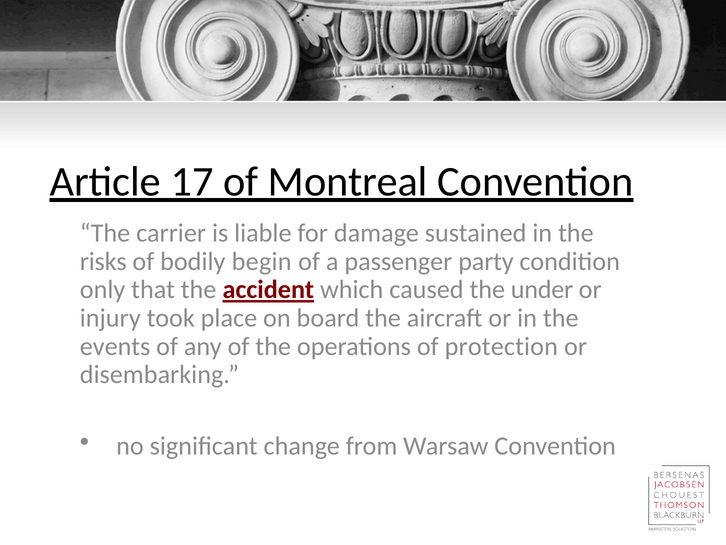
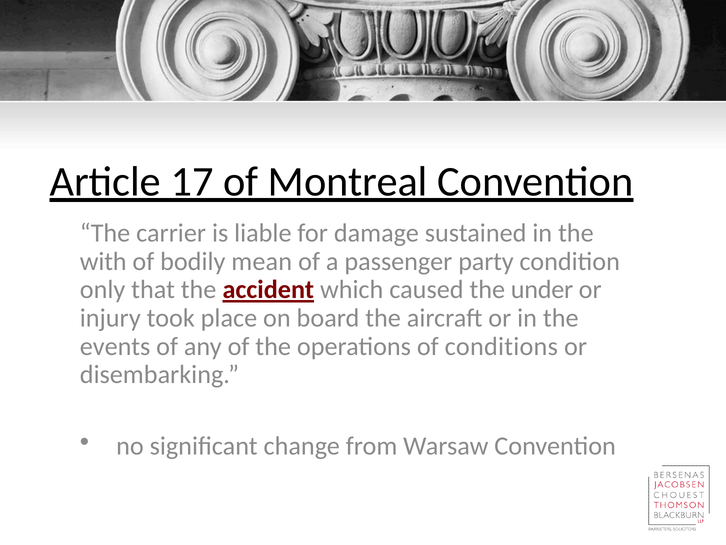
risks: risks -> with
begin: begin -> mean
protection: protection -> conditions
